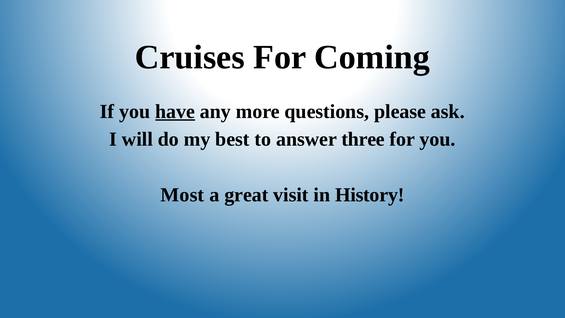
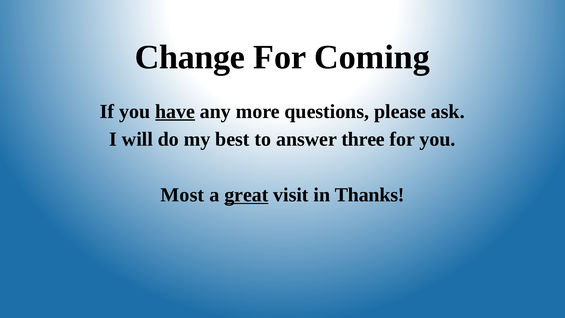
Cruises: Cruises -> Change
great underline: none -> present
History: History -> Thanks
